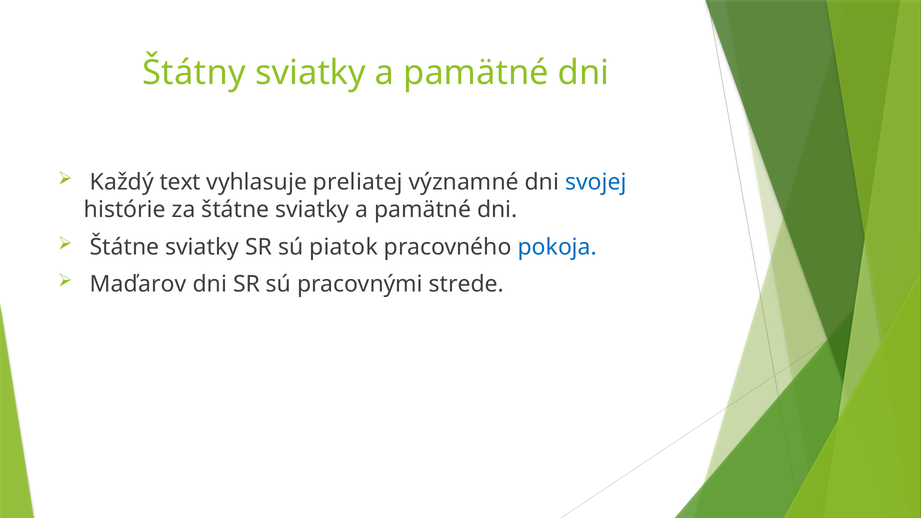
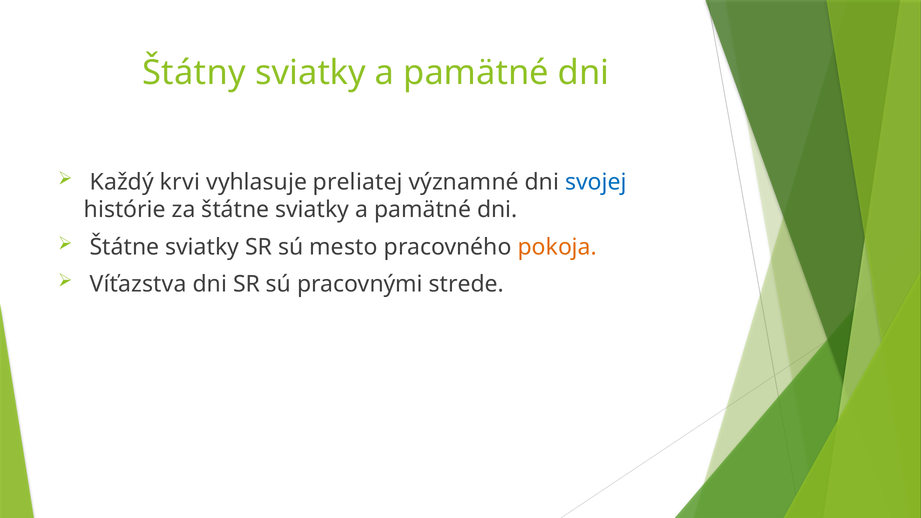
text: text -> krvi
piatok: piatok -> mesto
pokoja colour: blue -> orange
Maďarov: Maďarov -> Víťazstva
